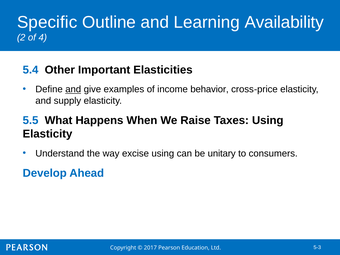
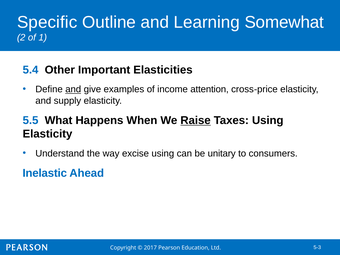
Availability: Availability -> Somewhat
4: 4 -> 1
behavior: behavior -> attention
Raise underline: none -> present
Develop: Develop -> Inelastic
